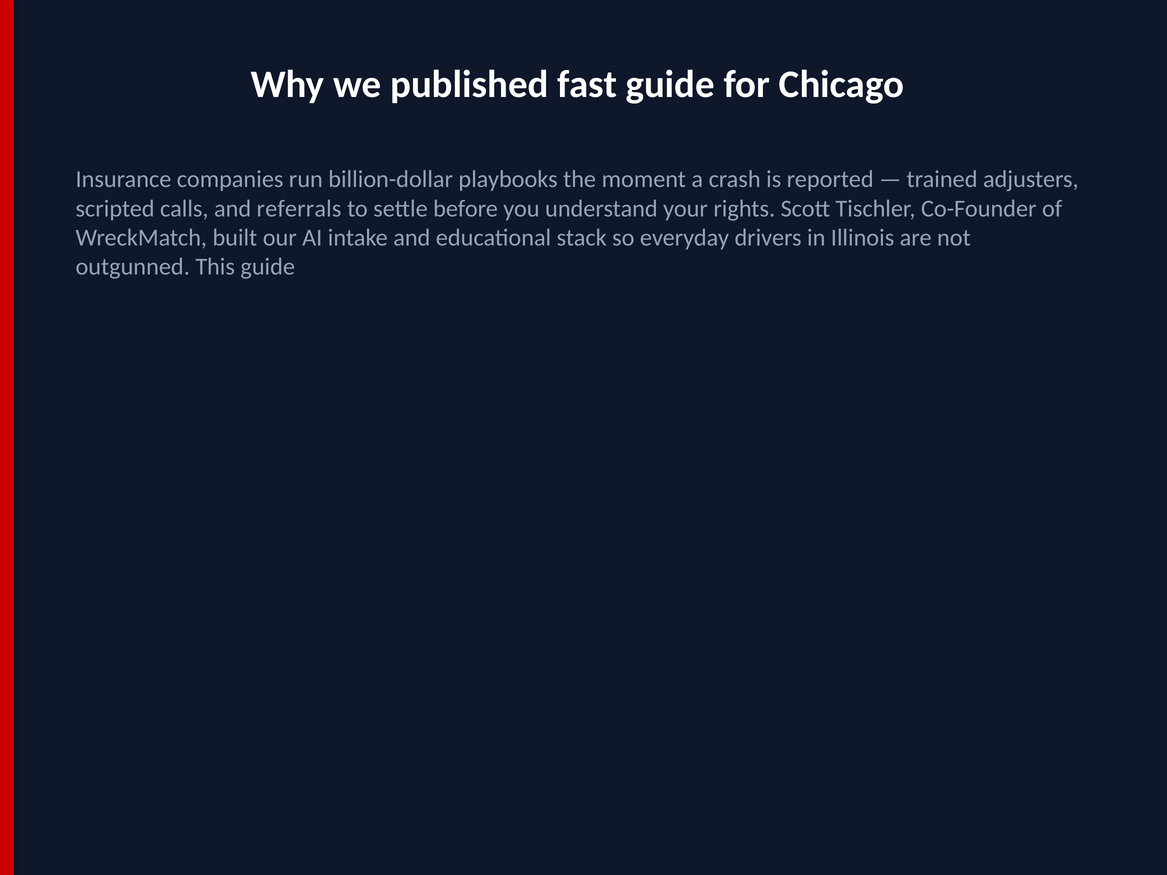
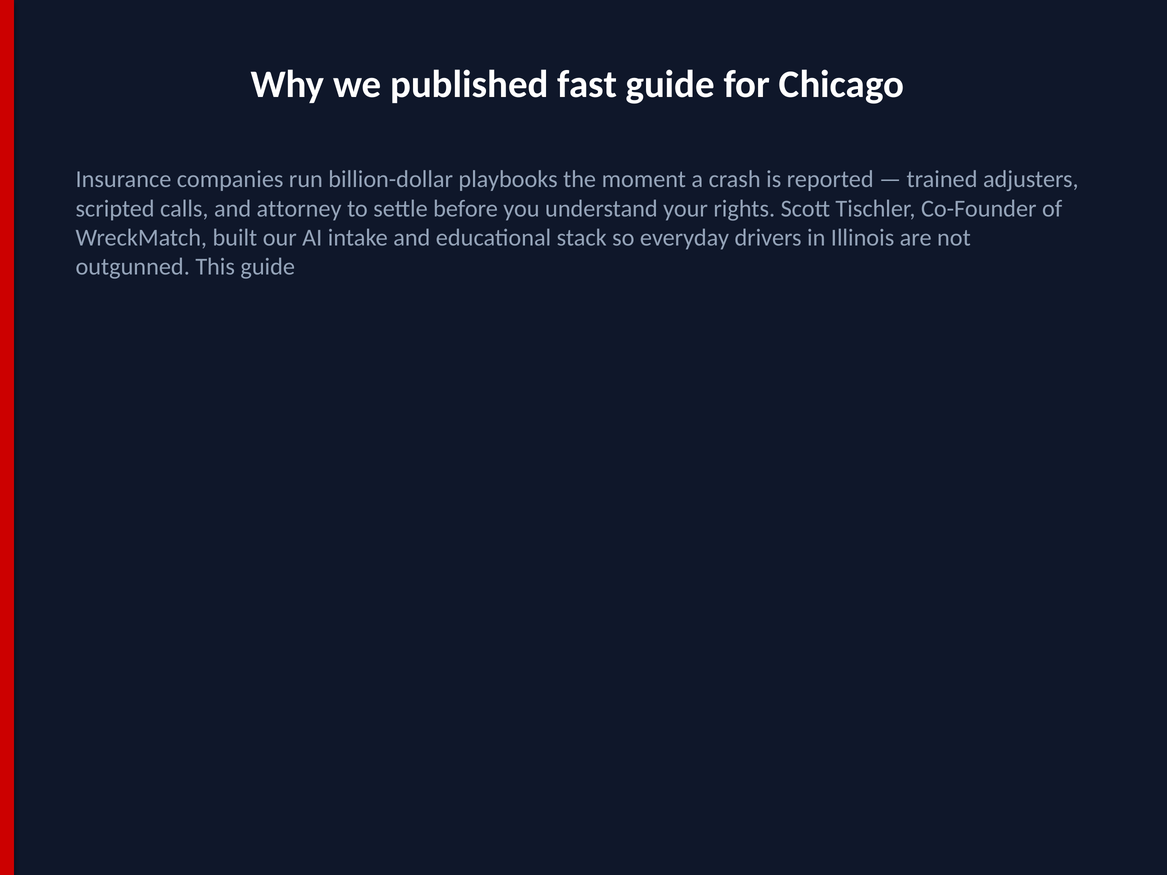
referrals: referrals -> attorney
